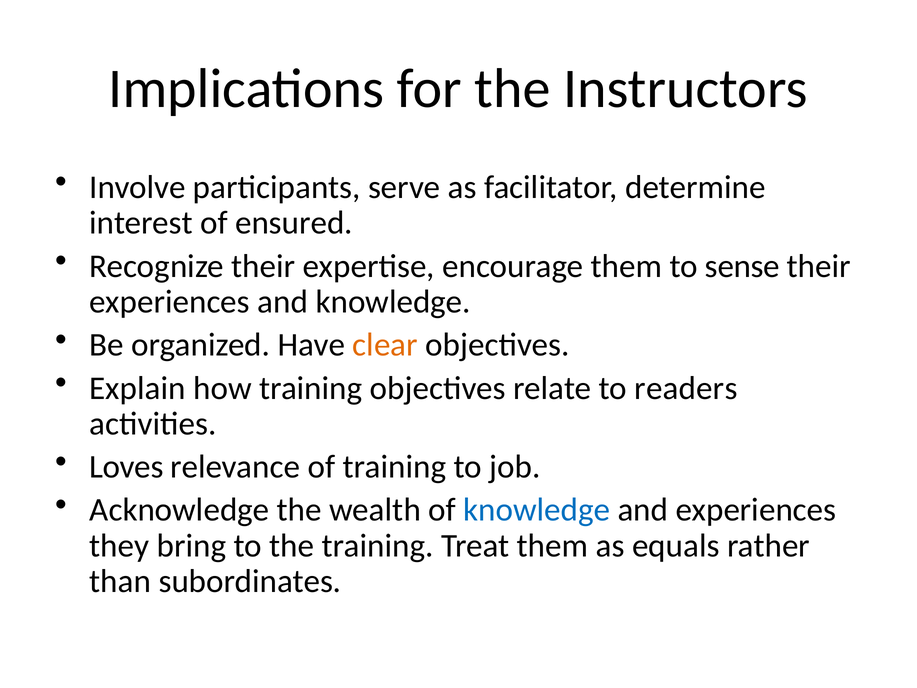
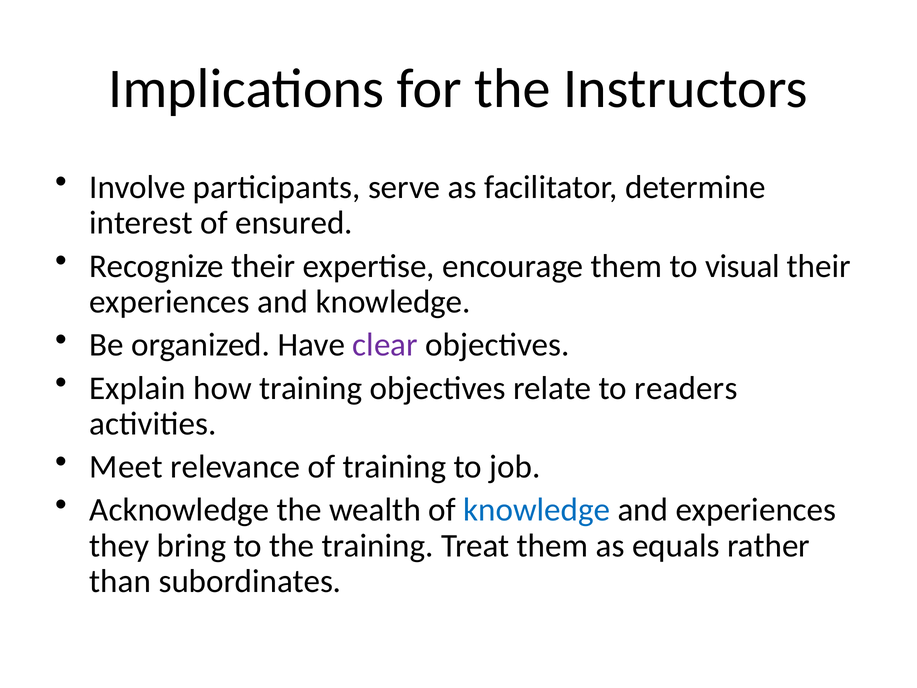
sense: sense -> visual
clear colour: orange -> purple
Loves: Loves -> Meet
